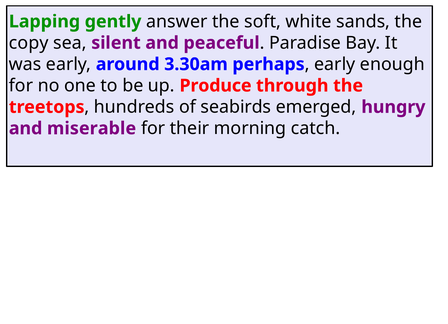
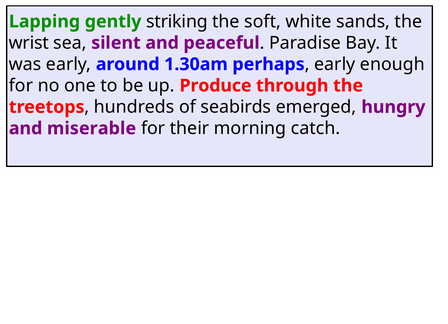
answer: answer -> striking
copy: copy -> wrist
3.30am: 3.30am -> 1.30am
